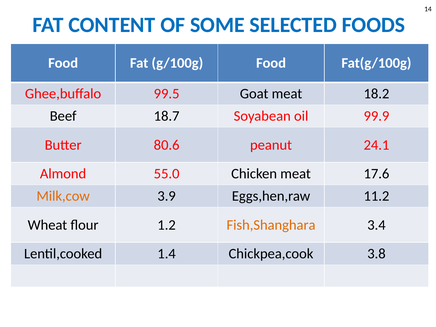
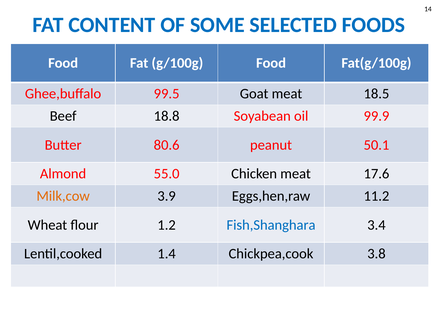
18.2: 18.2 -> 18.5
18.7: 18.7 -> 18.8
24.1: 24.1 -> 50.1
Fish,Shanghara colour: orange -> blue
